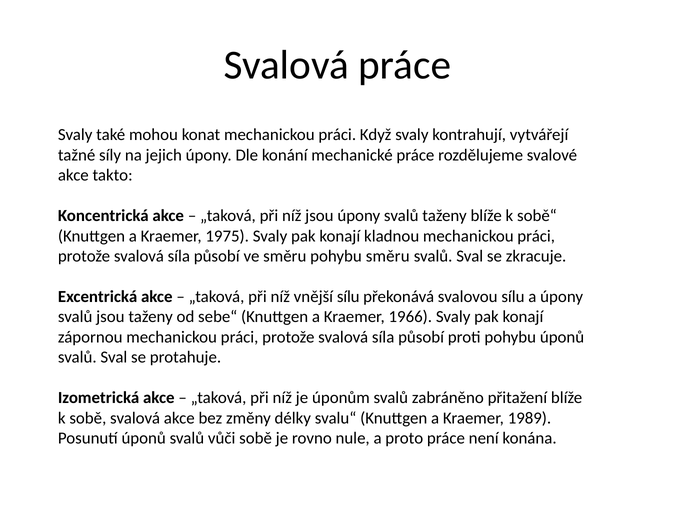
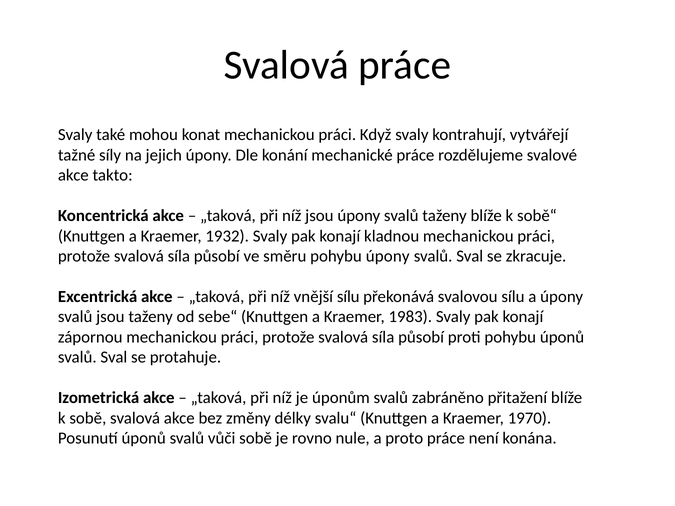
1975: 1975 -> 1932
pohybu směru: směru -> úpony
1966: 1966 -> 1983
1989: 1989 -> 1970
